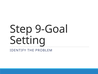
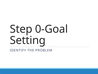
9-Goal: 9-Goal -> 0-Goal
